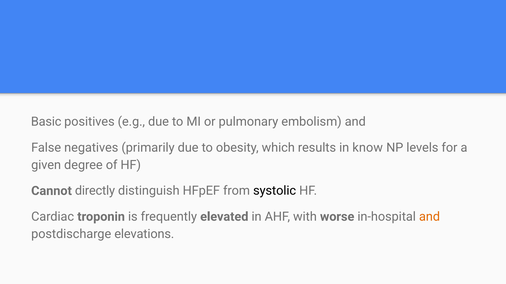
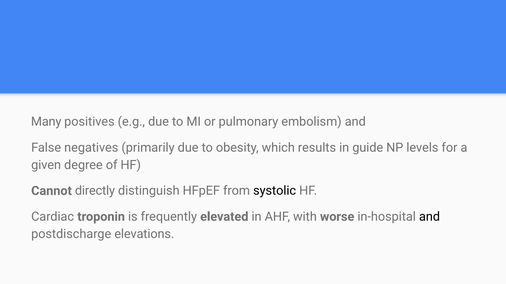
Basic: Basic -> Many
know: know -> guide
and at (430, 217) colour: orange -> black
